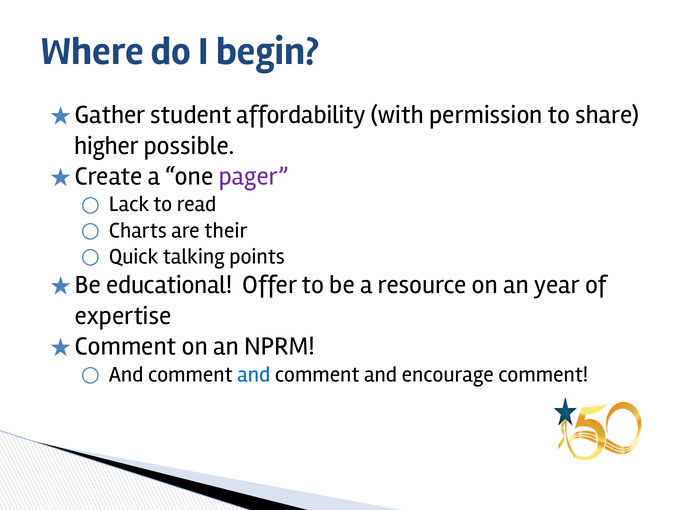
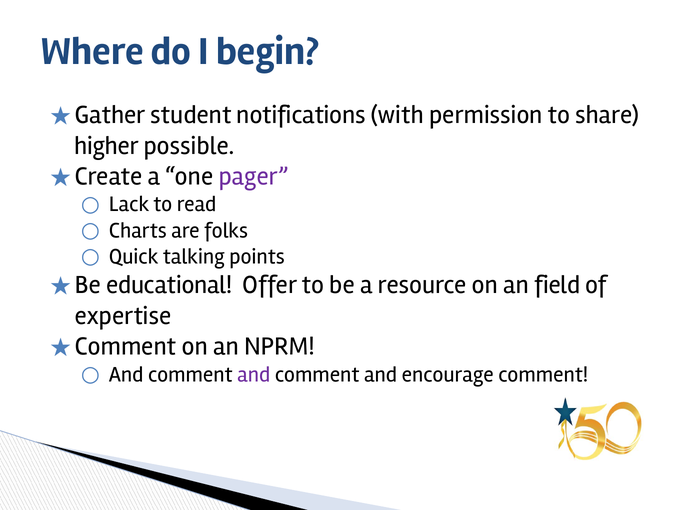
affordability: affordability -> notifications
their: their -> folks
year: year -> field
and at (254, 374) colour: blue -> purple
